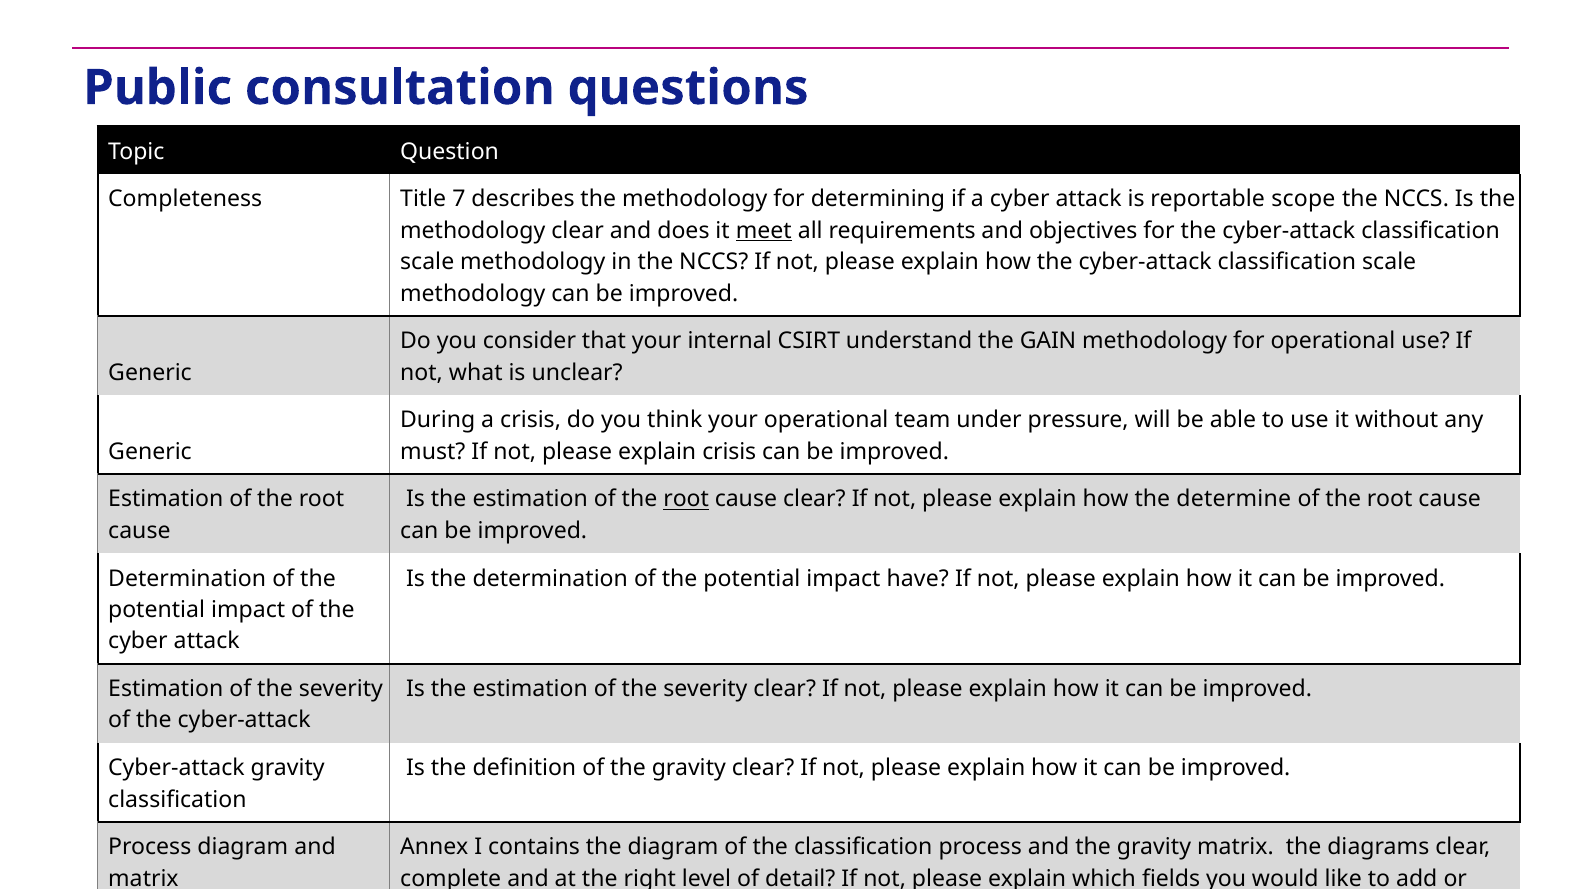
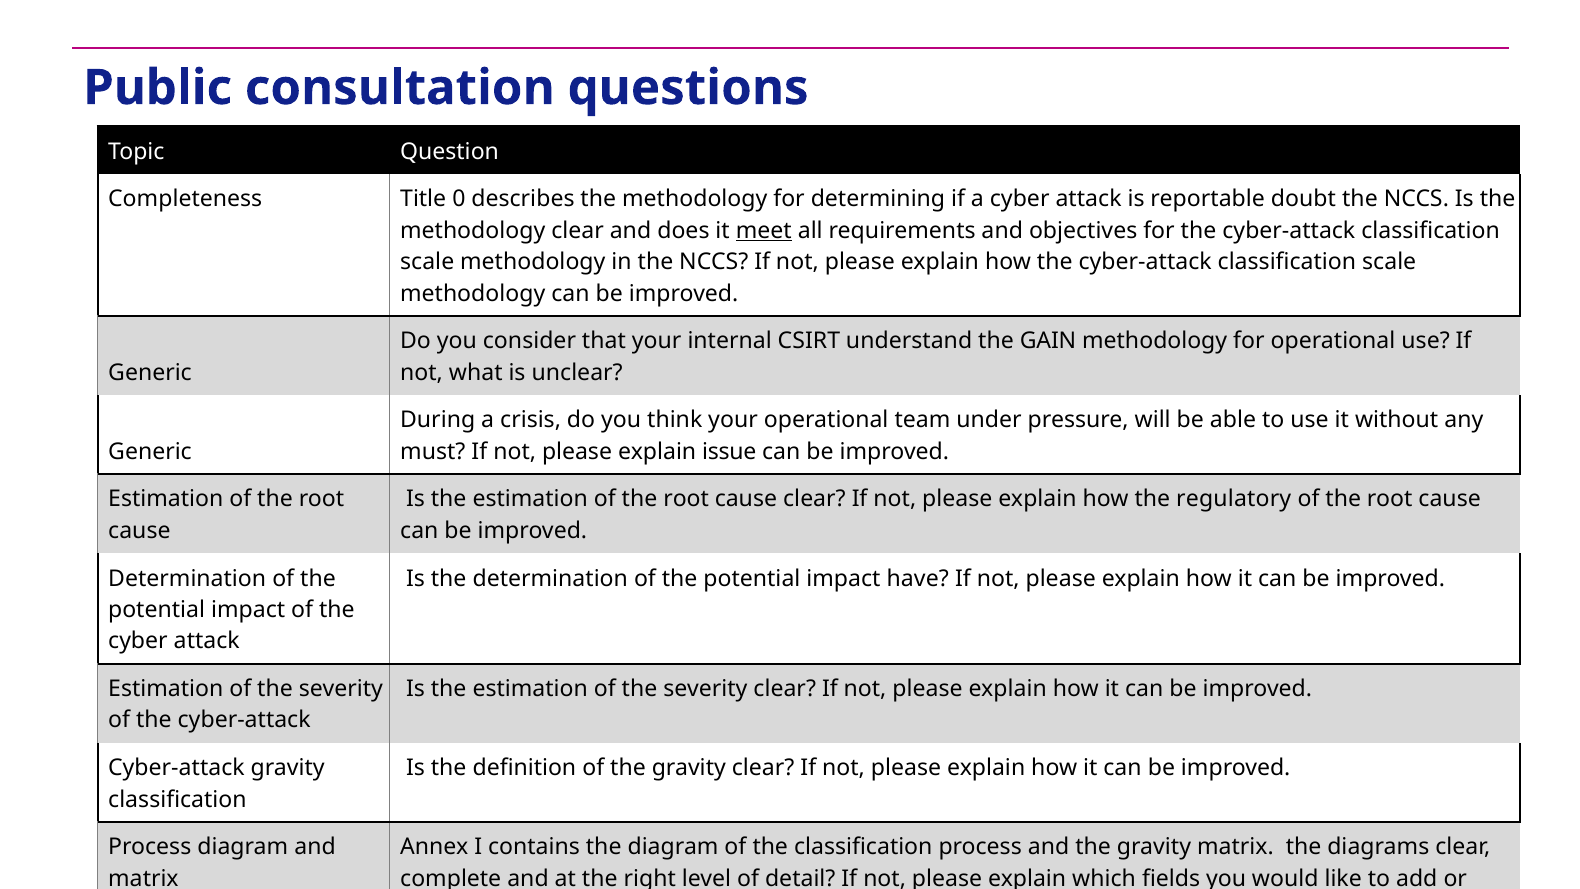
7: 7 -> 0
scope: scope -> doubt
explain crisis: crisis -> issue
root at (686, 499) underline: present -> none
determine: determine -> regulatory
